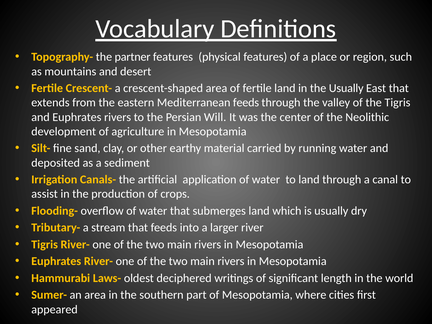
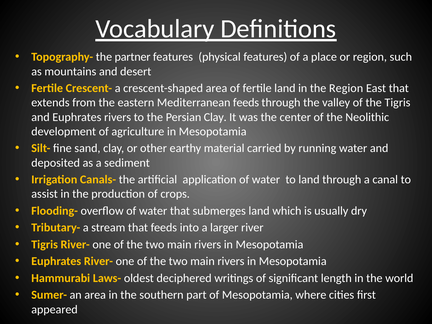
the Usually: Usually -> Region
Persian Will: Will -> Clay
